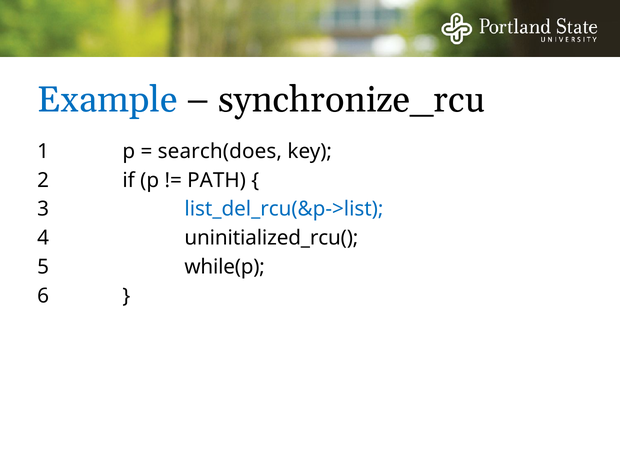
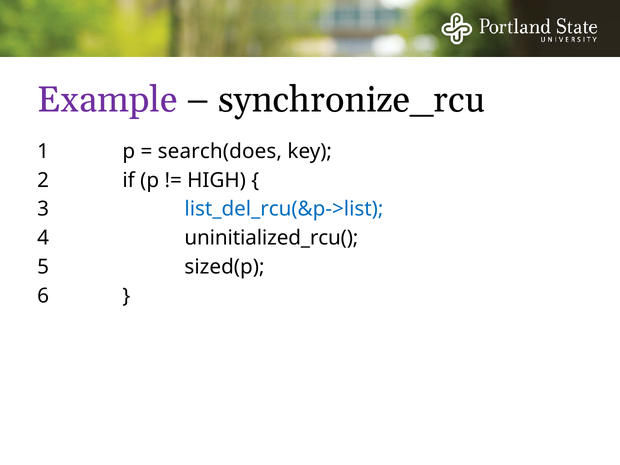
Example colour: blue -> purple
PATH: PATH -> HIGH
while(p: while(p -> sized(p
